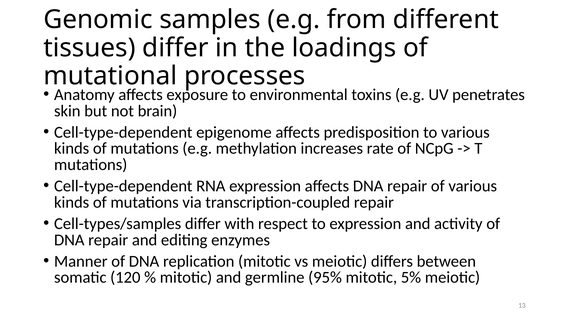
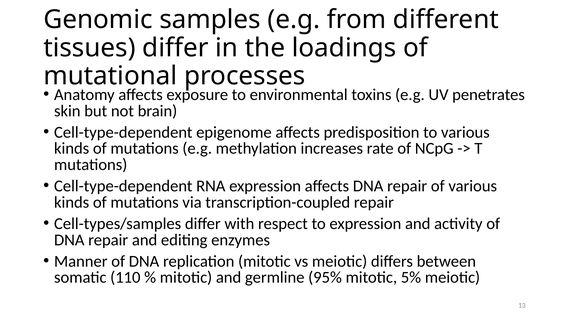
120: 120 -> 110
